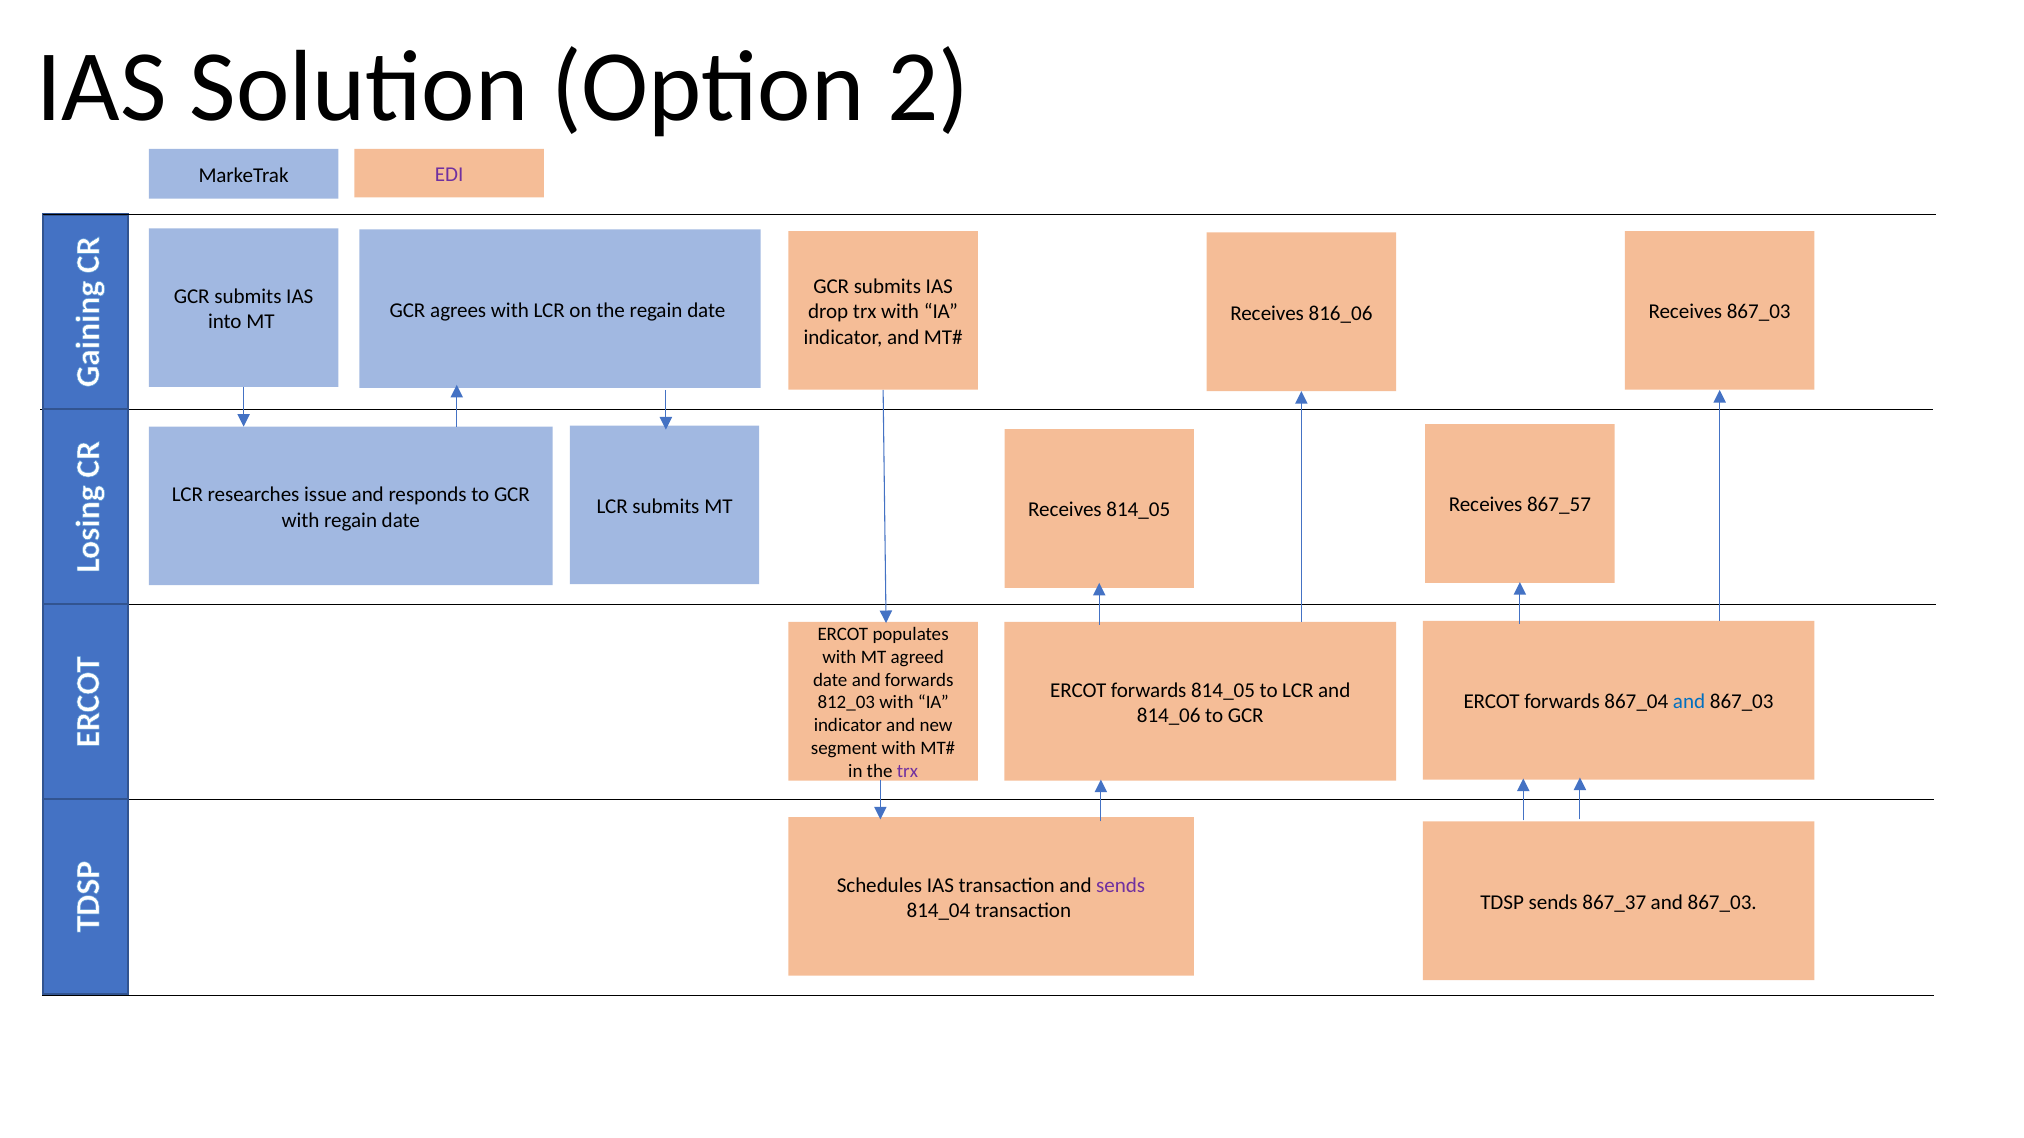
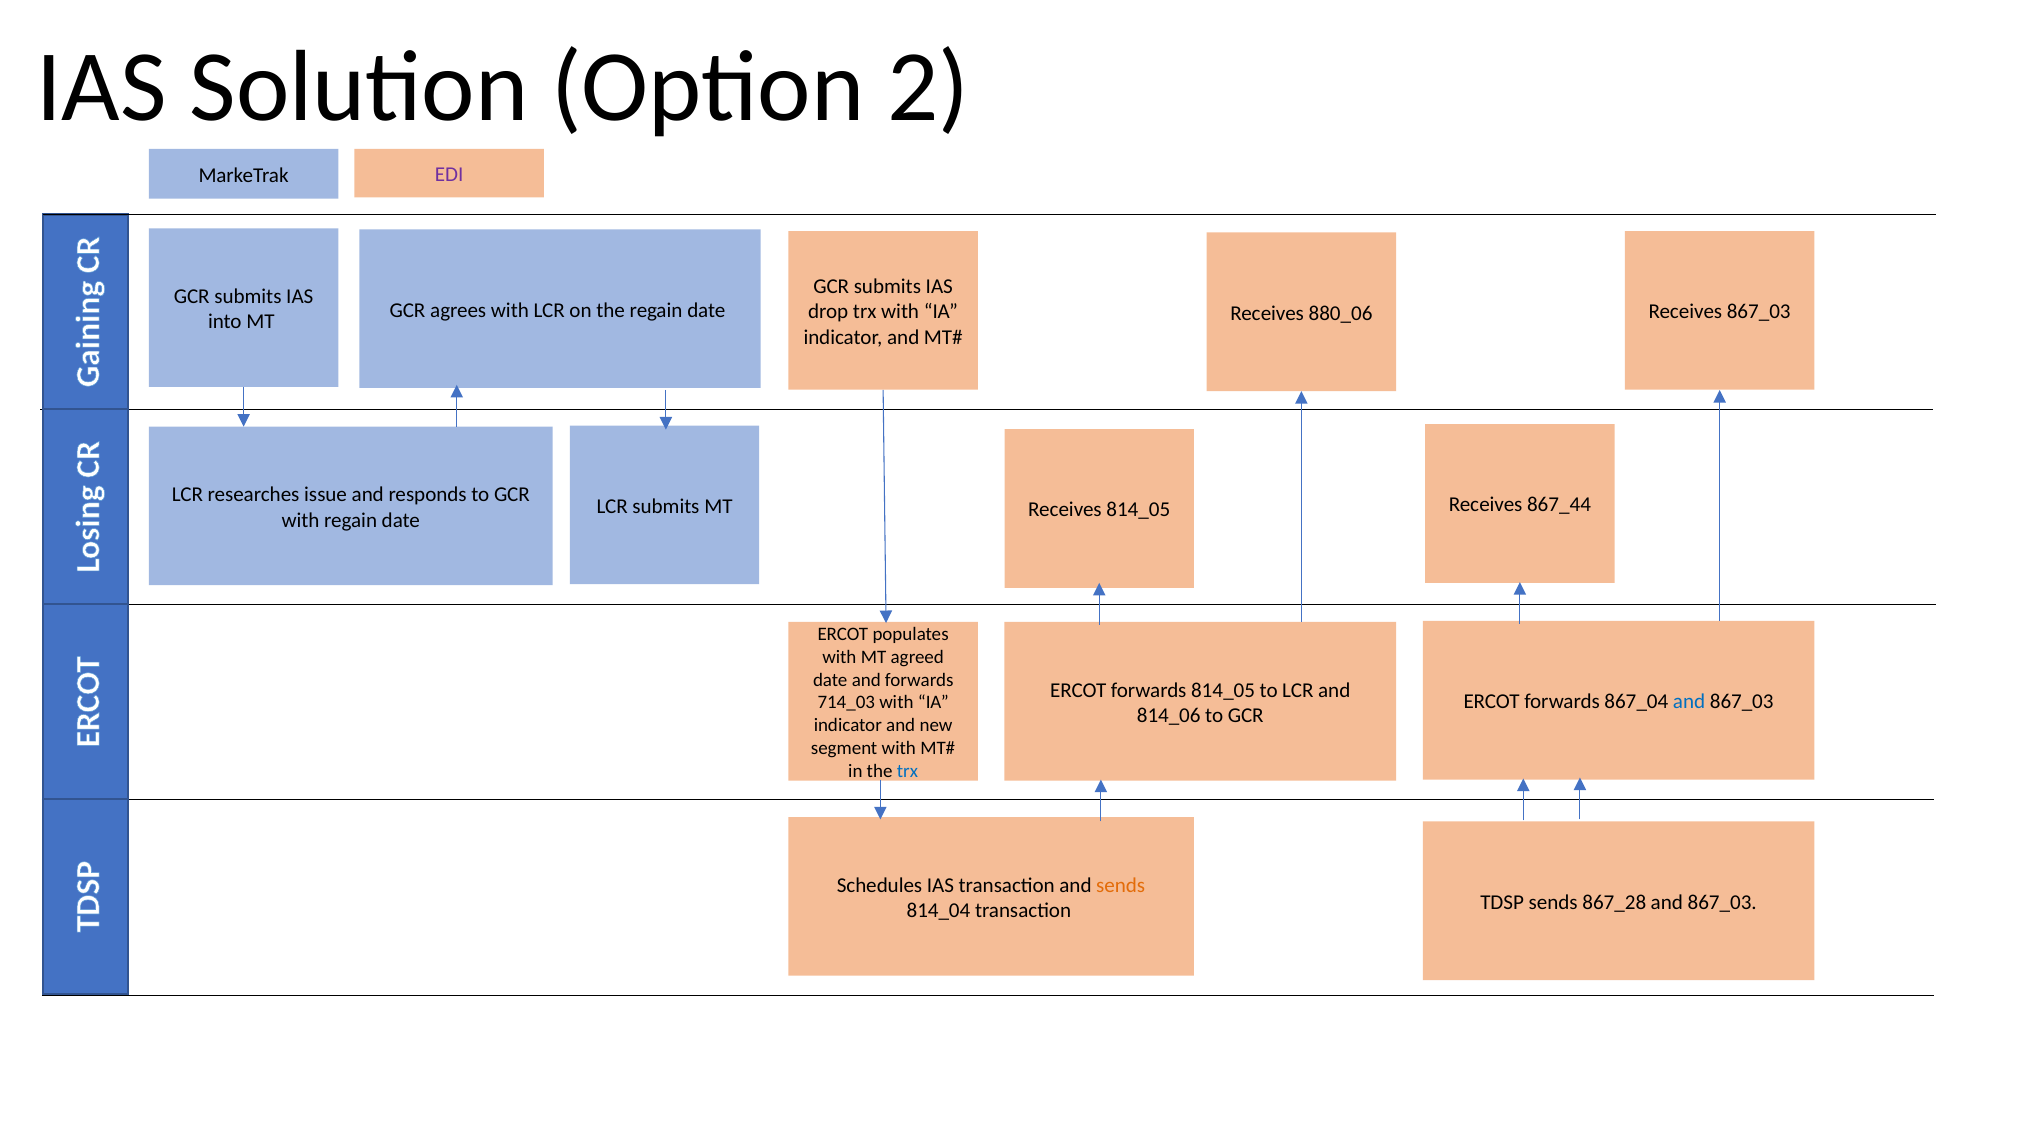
816_06: 816_06 -> 880_06
867_57: 867_57 -> 867_44
812_03: 812_03 -> 714_03
trx at (907, 771) colour: purple -> blue
sends at (1121, 886) colour: purple -> orange
867_37: 867_37 -> 867_28
